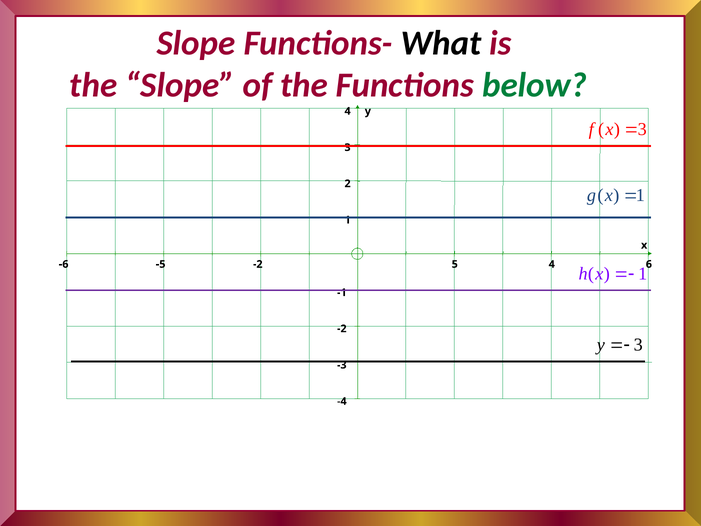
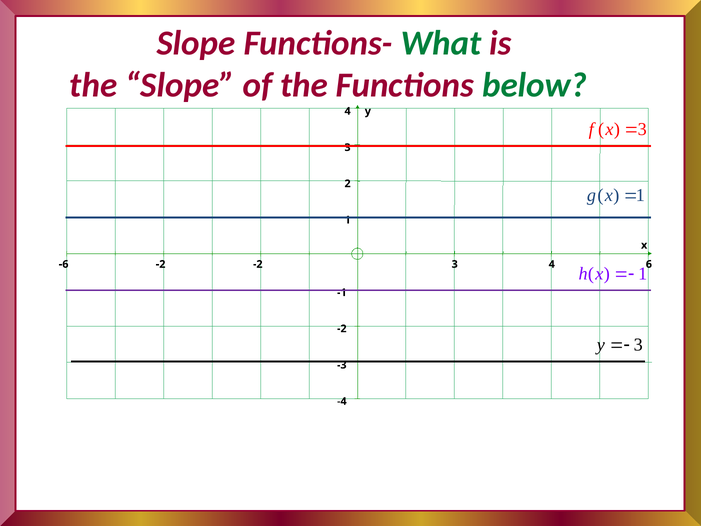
What colour: black -> green
-6 -5: -5 -> -2
-2 5: 5 -> 3
